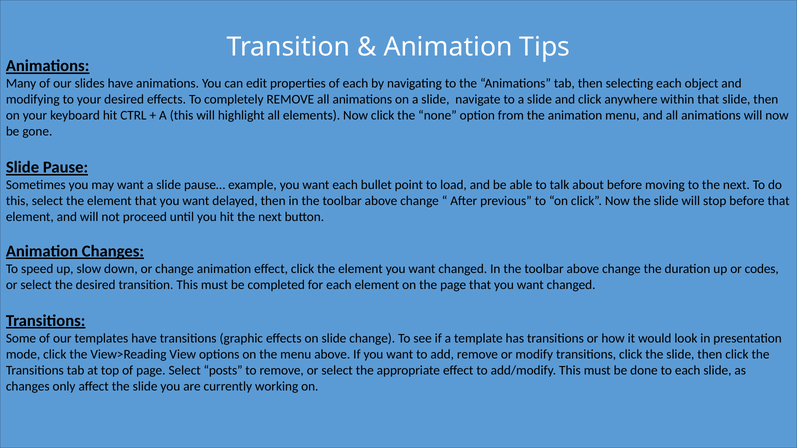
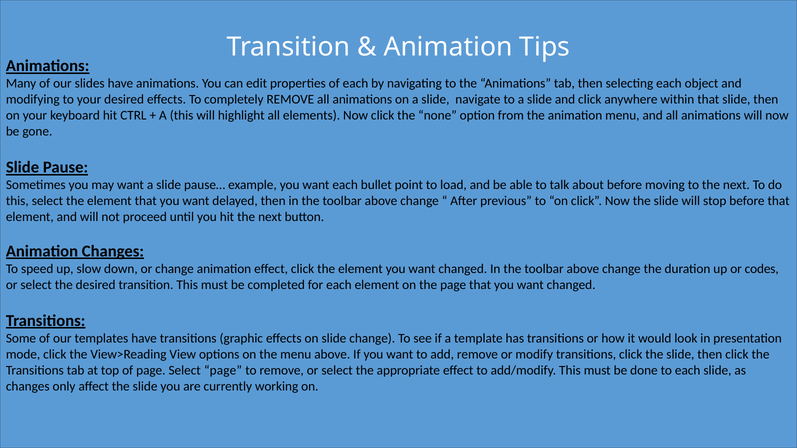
Select posts: posts -> page
